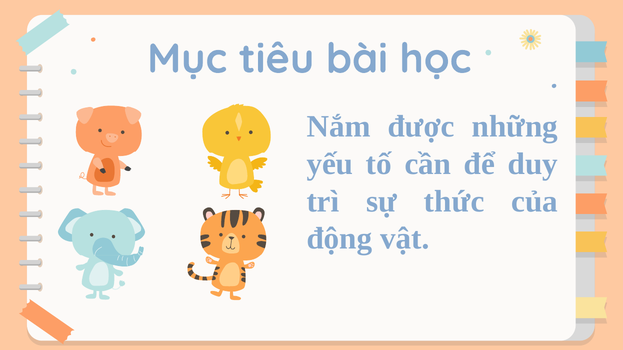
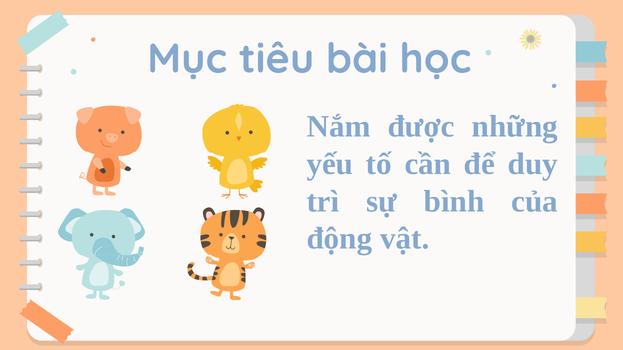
thức: thức -> bình
